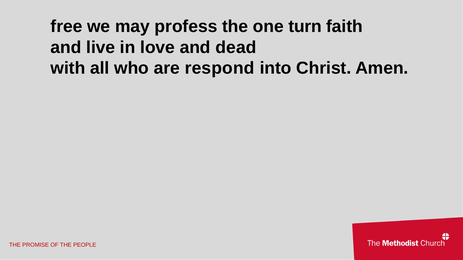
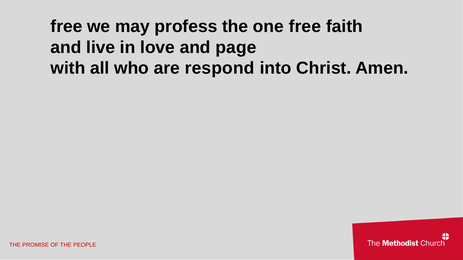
one turn: turn -> free
dead: dead -> page
